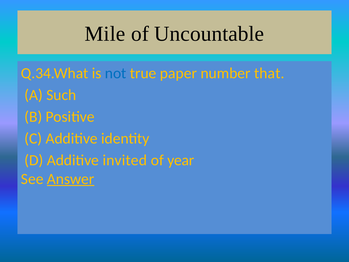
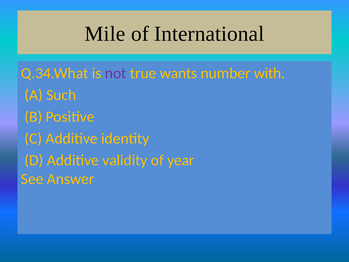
Uncountable: Uncountable -> International
not colour: blue -> purple
paper: paper -> wants
that: that -> with
invited: invited -> validity
Answer underline: present -> none
